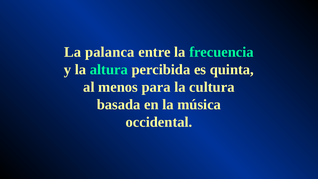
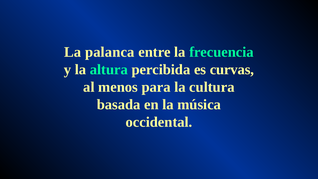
quinta: quinta -> curvas
